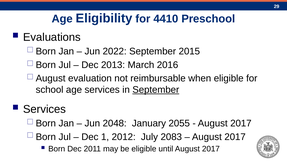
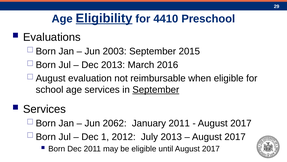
Eligibility underline: none -> present
2022: 2022 -> 2003
2048: 2048 -> 2062
January 2055: 2055 -> 2011
July 2083: 2083 -> 2013
